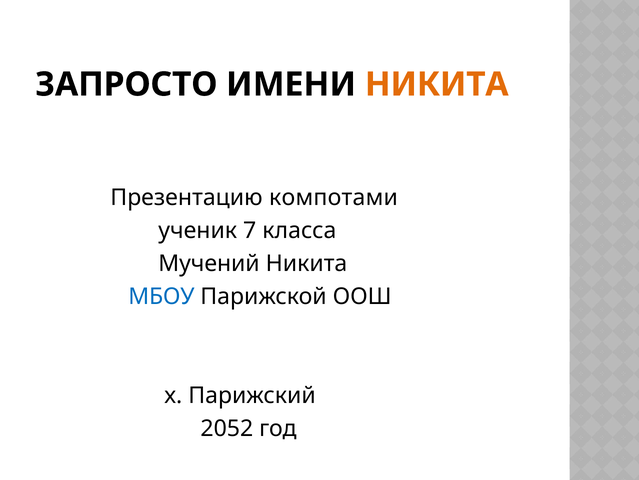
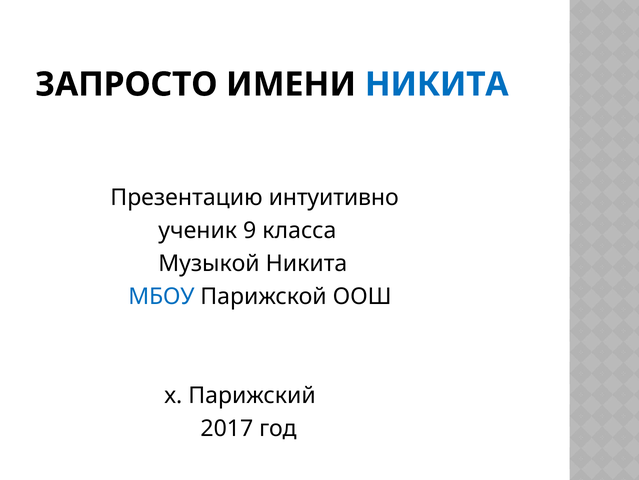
НИКИТА at (437, 84) colour: orange -> blue
компотами: компотами -> интуитивно
7: 7 -> 9
Мучений: Мучений -> Музыкой
2052: 2052 -> 2017
